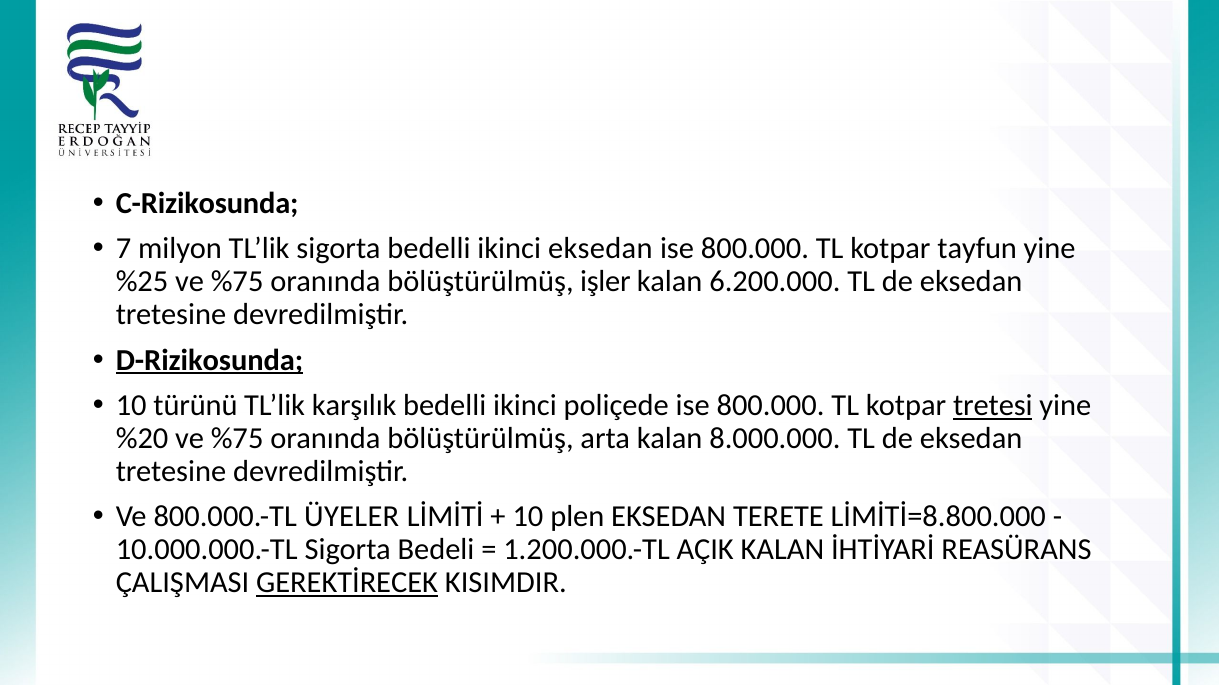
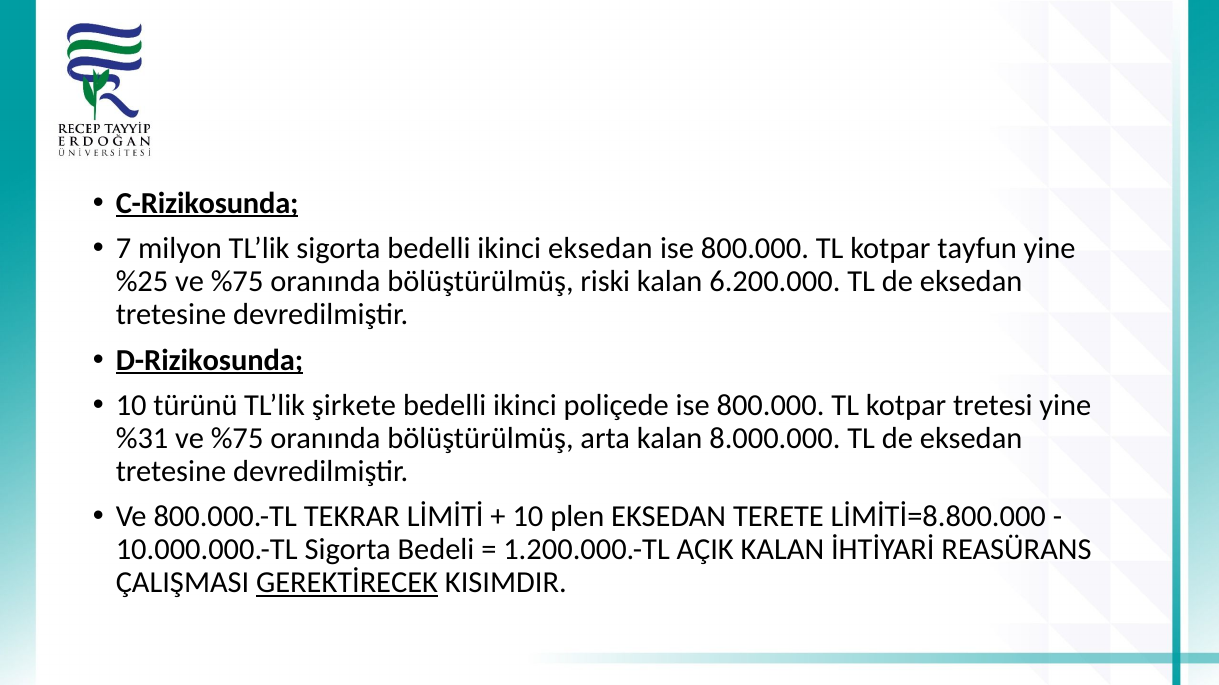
C-Rizikosunda underline: none -> present
işler: işler -> riski
karşılık: karşılık -> şirkete
tretesi underline: present -> none
%20: %20 -> %31
ÜYELER: ÜYELER -> TEKRAR
